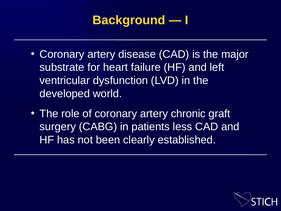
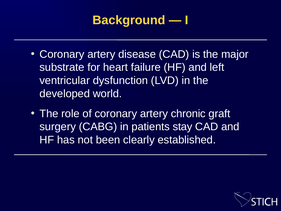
less: less -> stay
